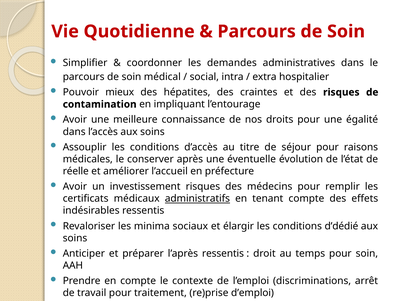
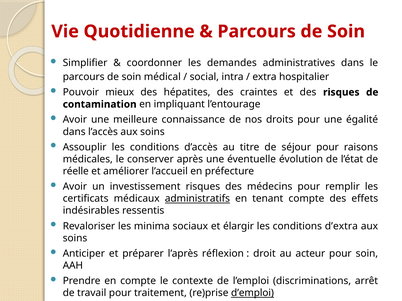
d’dédié: d’dédié -> d’extra
l’après ressentis: ressentis -> réflexion
temps: temps -> acteur
d’emploi underline: none -> present
